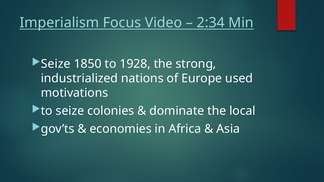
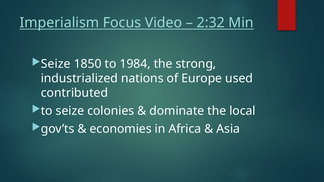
2:34: 2:34 -> 2:32
1928: 1928 -> 1984
motivations: motivations -> contributed
